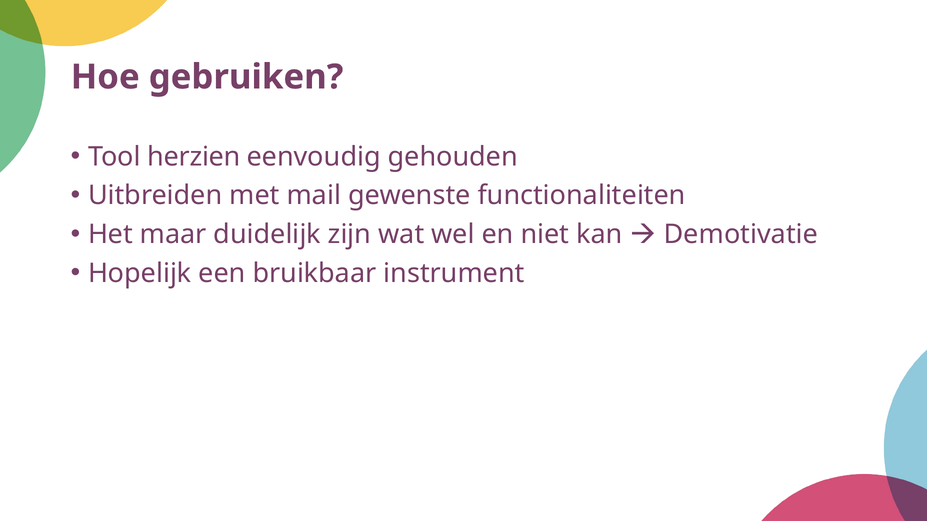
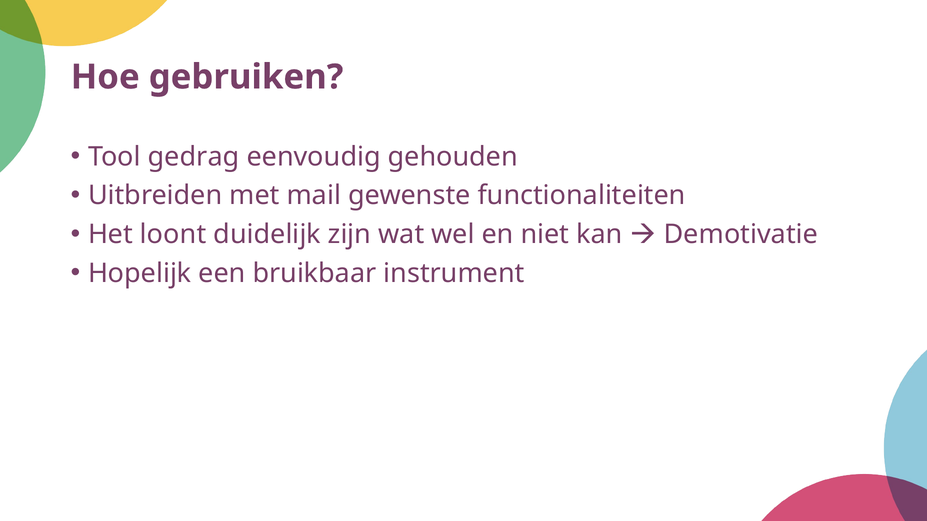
herzien: herzien -> gedrag
maar: maar -> loont
